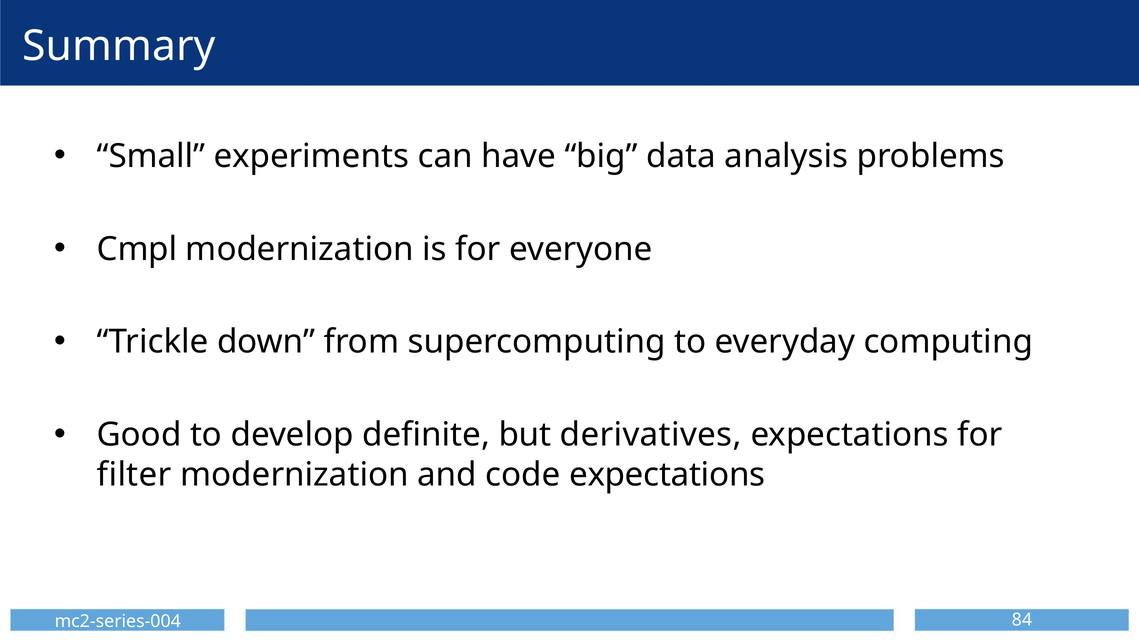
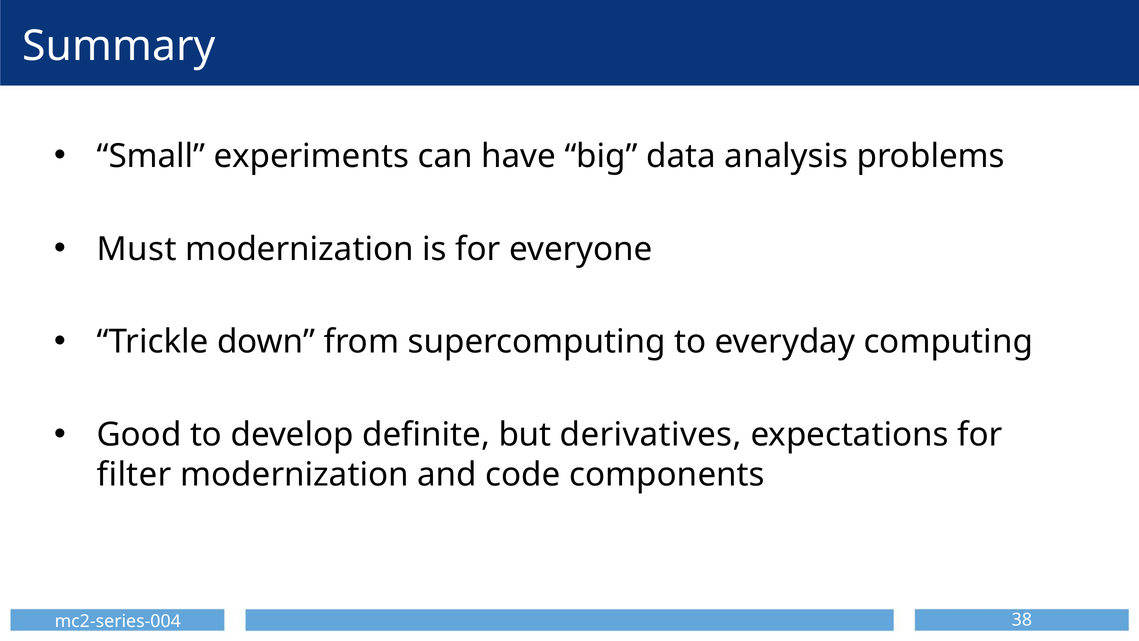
Cmpl: Cmpl -> Must
code expectations: expectations -> components
84: 84 -> 38
